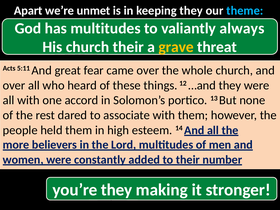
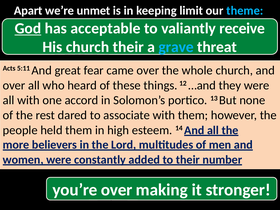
keeping they: they -> limit
God underline: none -> present
has multitudes: multitudes -> acceptable
always: always -> receive
grave colour: yellow -> light blue
you’re they: they -> over
